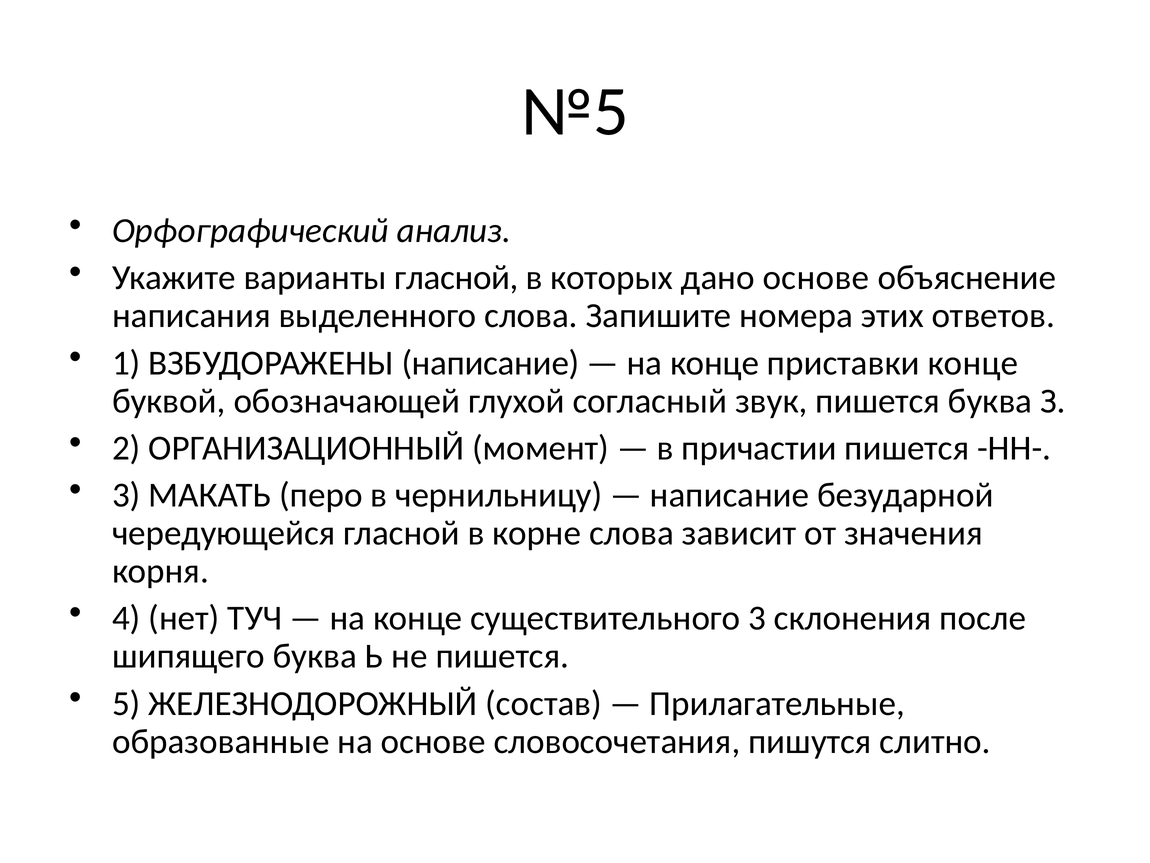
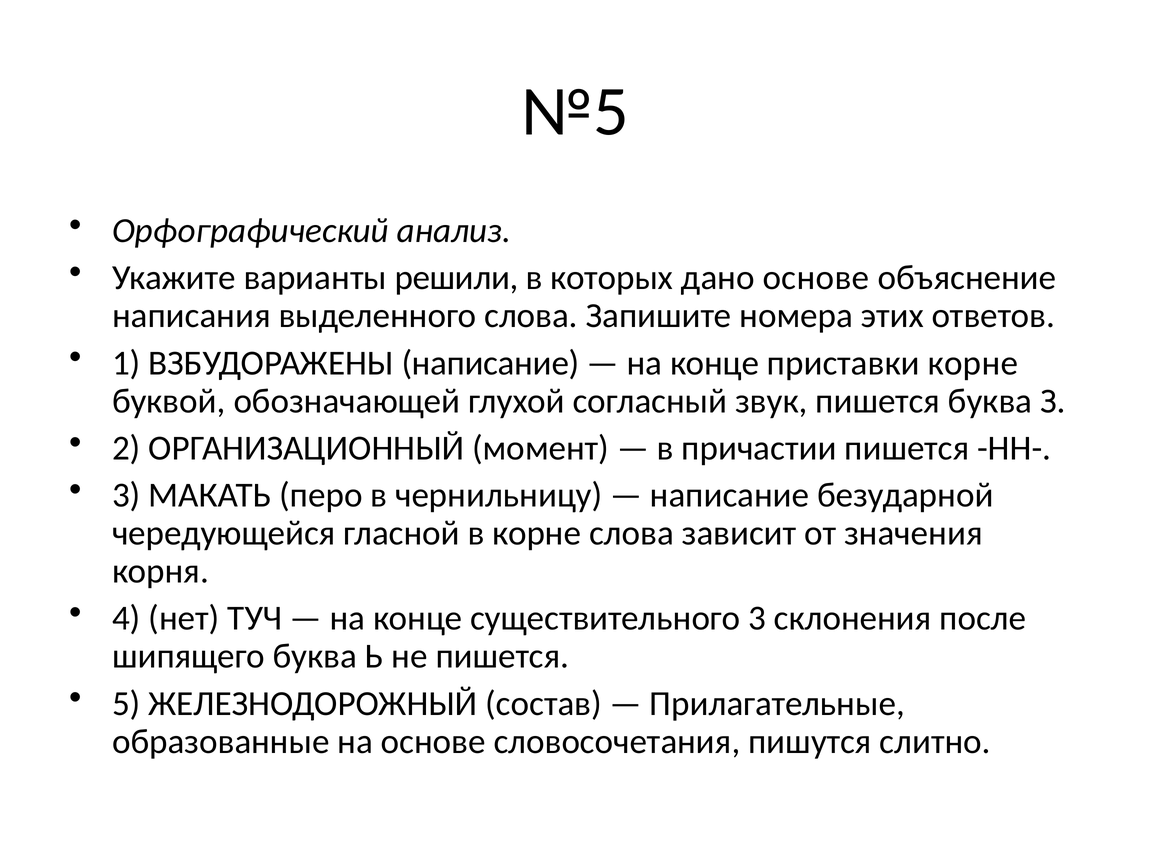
варианты гласной: гласной -> решили
приставки конце: конце -> корне
